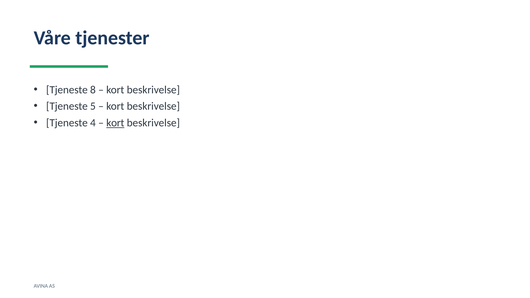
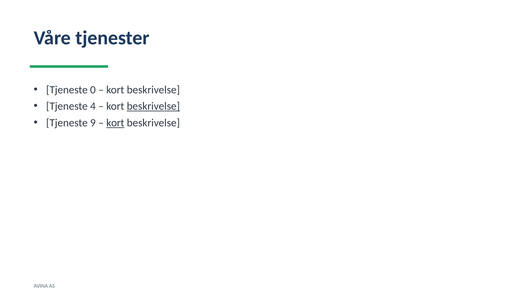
8: 8 -> 0
5: 5 -> 4
beskrivelse at (153, 106) underline: none -> present
4: 4 -> 9
